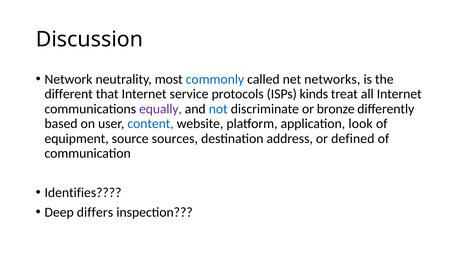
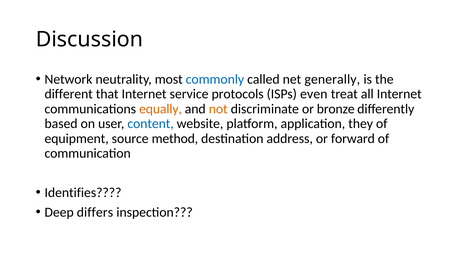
networks: networks -> generally
kinds: kinds -> even
equally colour: purple -> orange
not colour: blue -> orange
look: look -> they
sources: sources -> method
defined: defined -> forward
